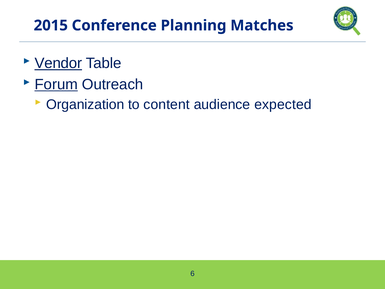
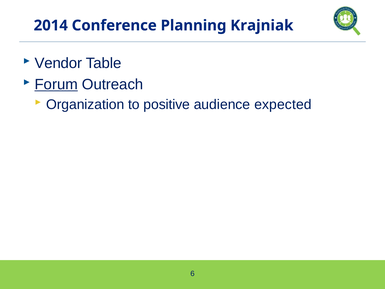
2015: 2015 -> 2014
Matches: Matches -> Krajniak
Vendor underline: present -> none
content: content -> positive
